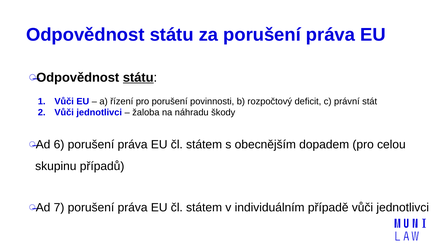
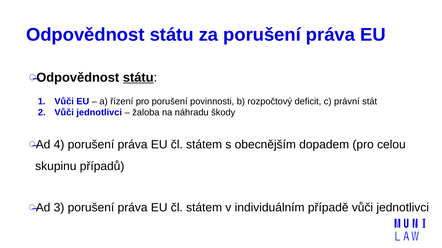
6: 6 -> 4
7: 7 -> 3
